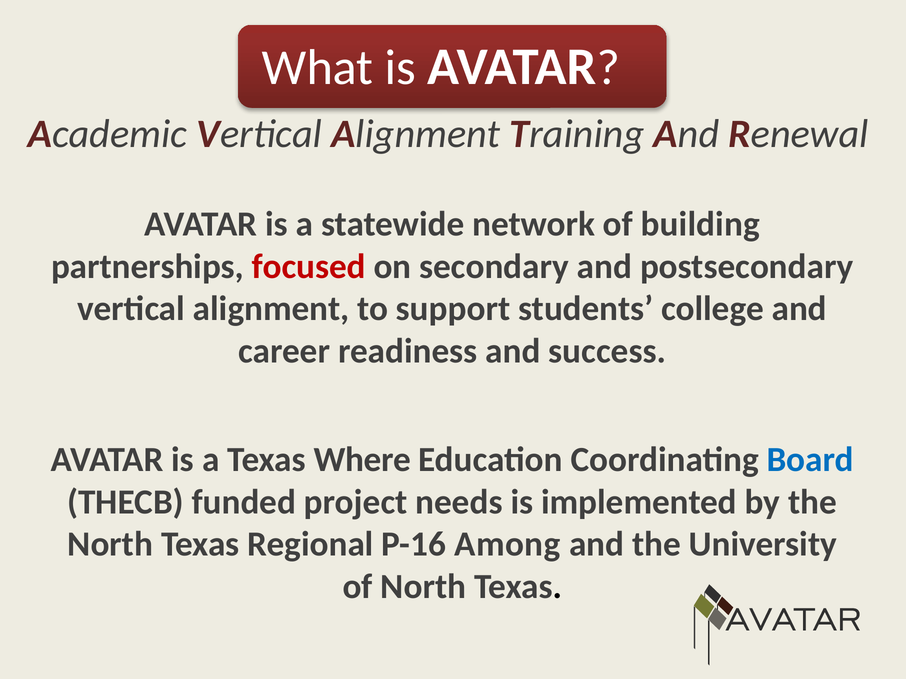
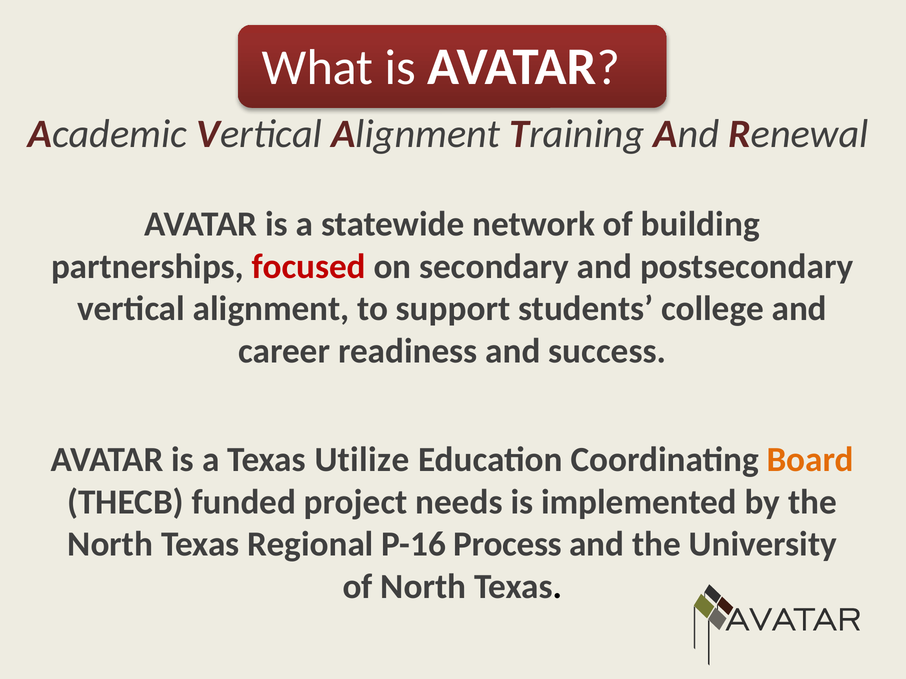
Where: Where -> Utilize
Board colour: blue -> orange
Among: Among -> Process
